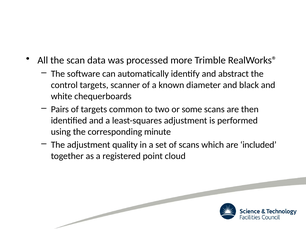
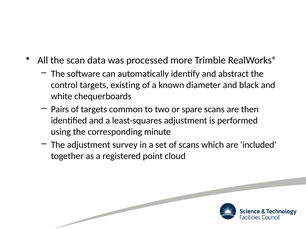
scanner: scanner -> existing
some: some -> spare
quality: quality -> survey
